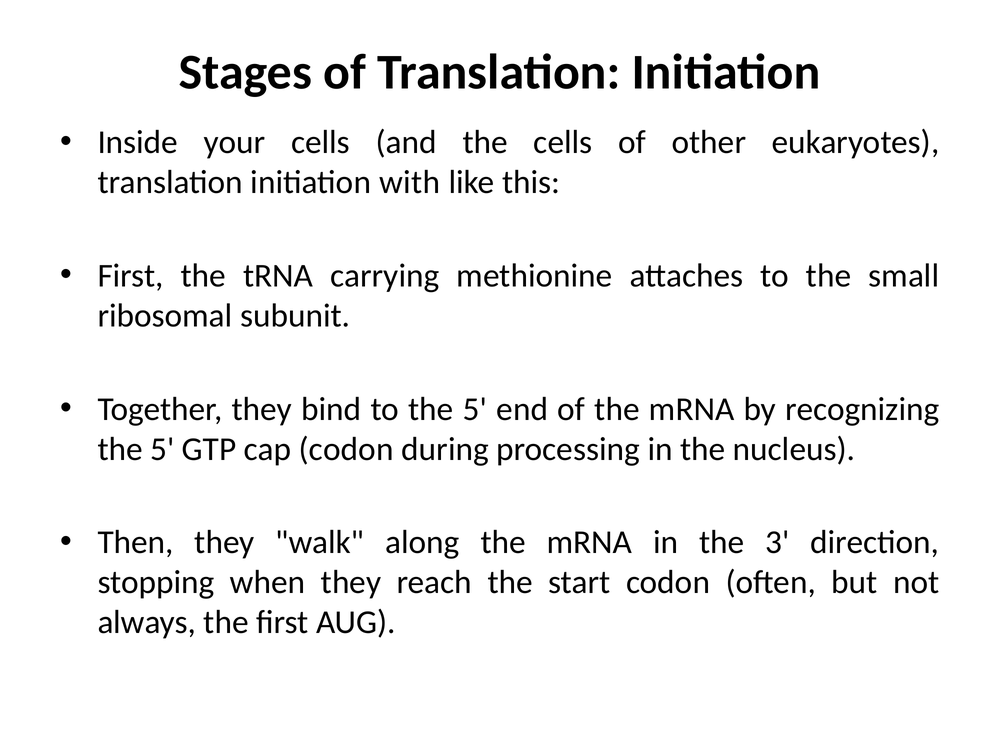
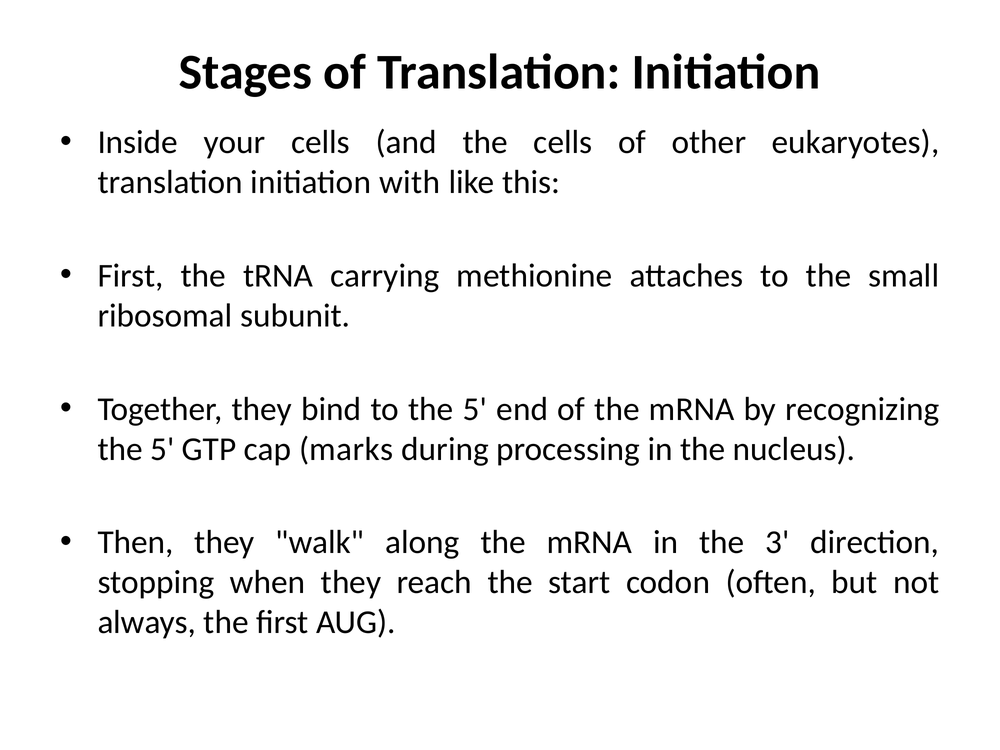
cap codon: codon -> marks
